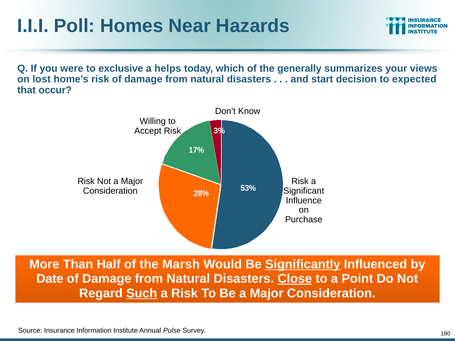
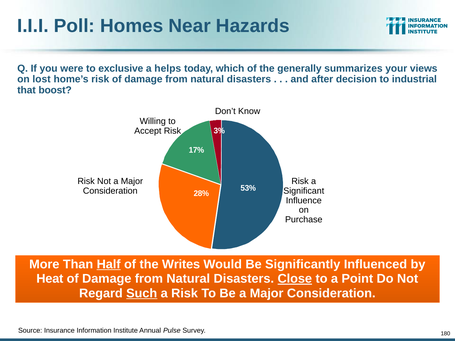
start: start -> after
expected: expected -> industrial
occur: occur -> boost
Half underline: none -> present
Marsh: Marsh -> Writes
Significantly underline: present -> none
Date: Date -> Heat
